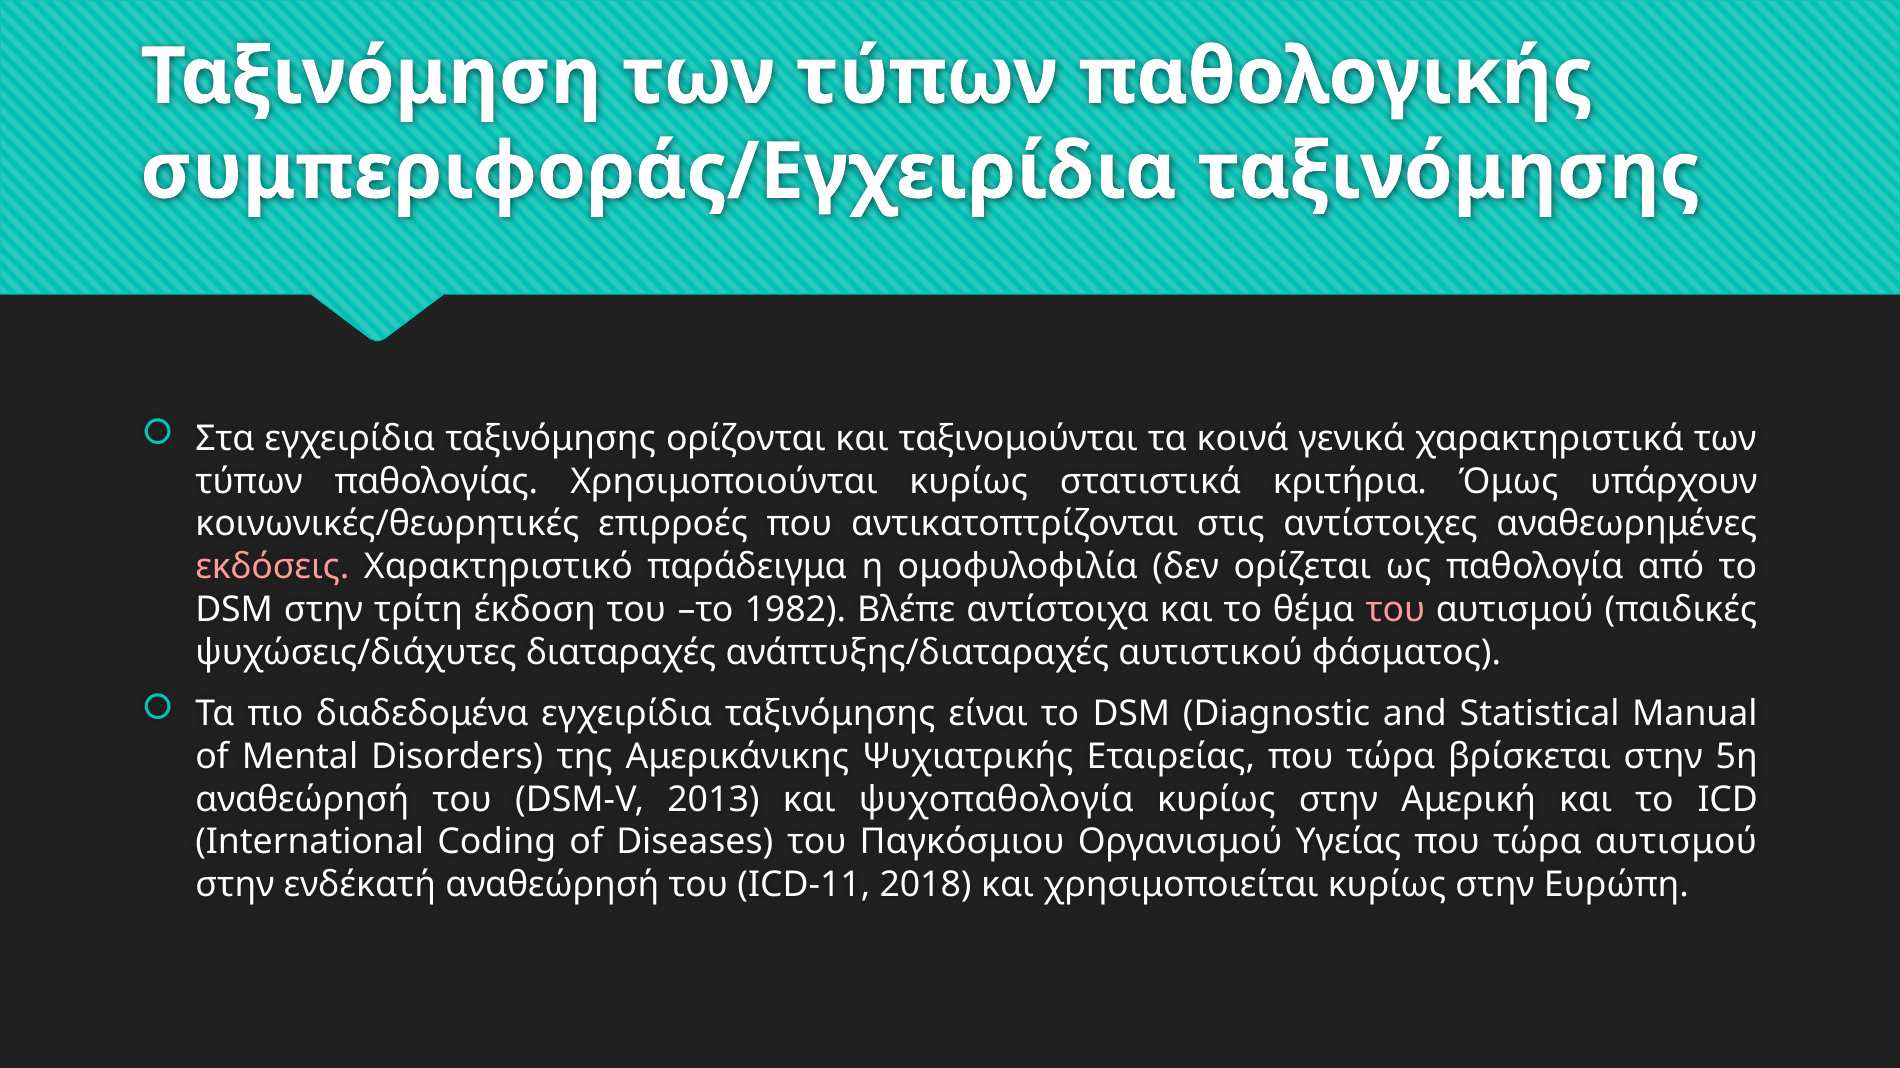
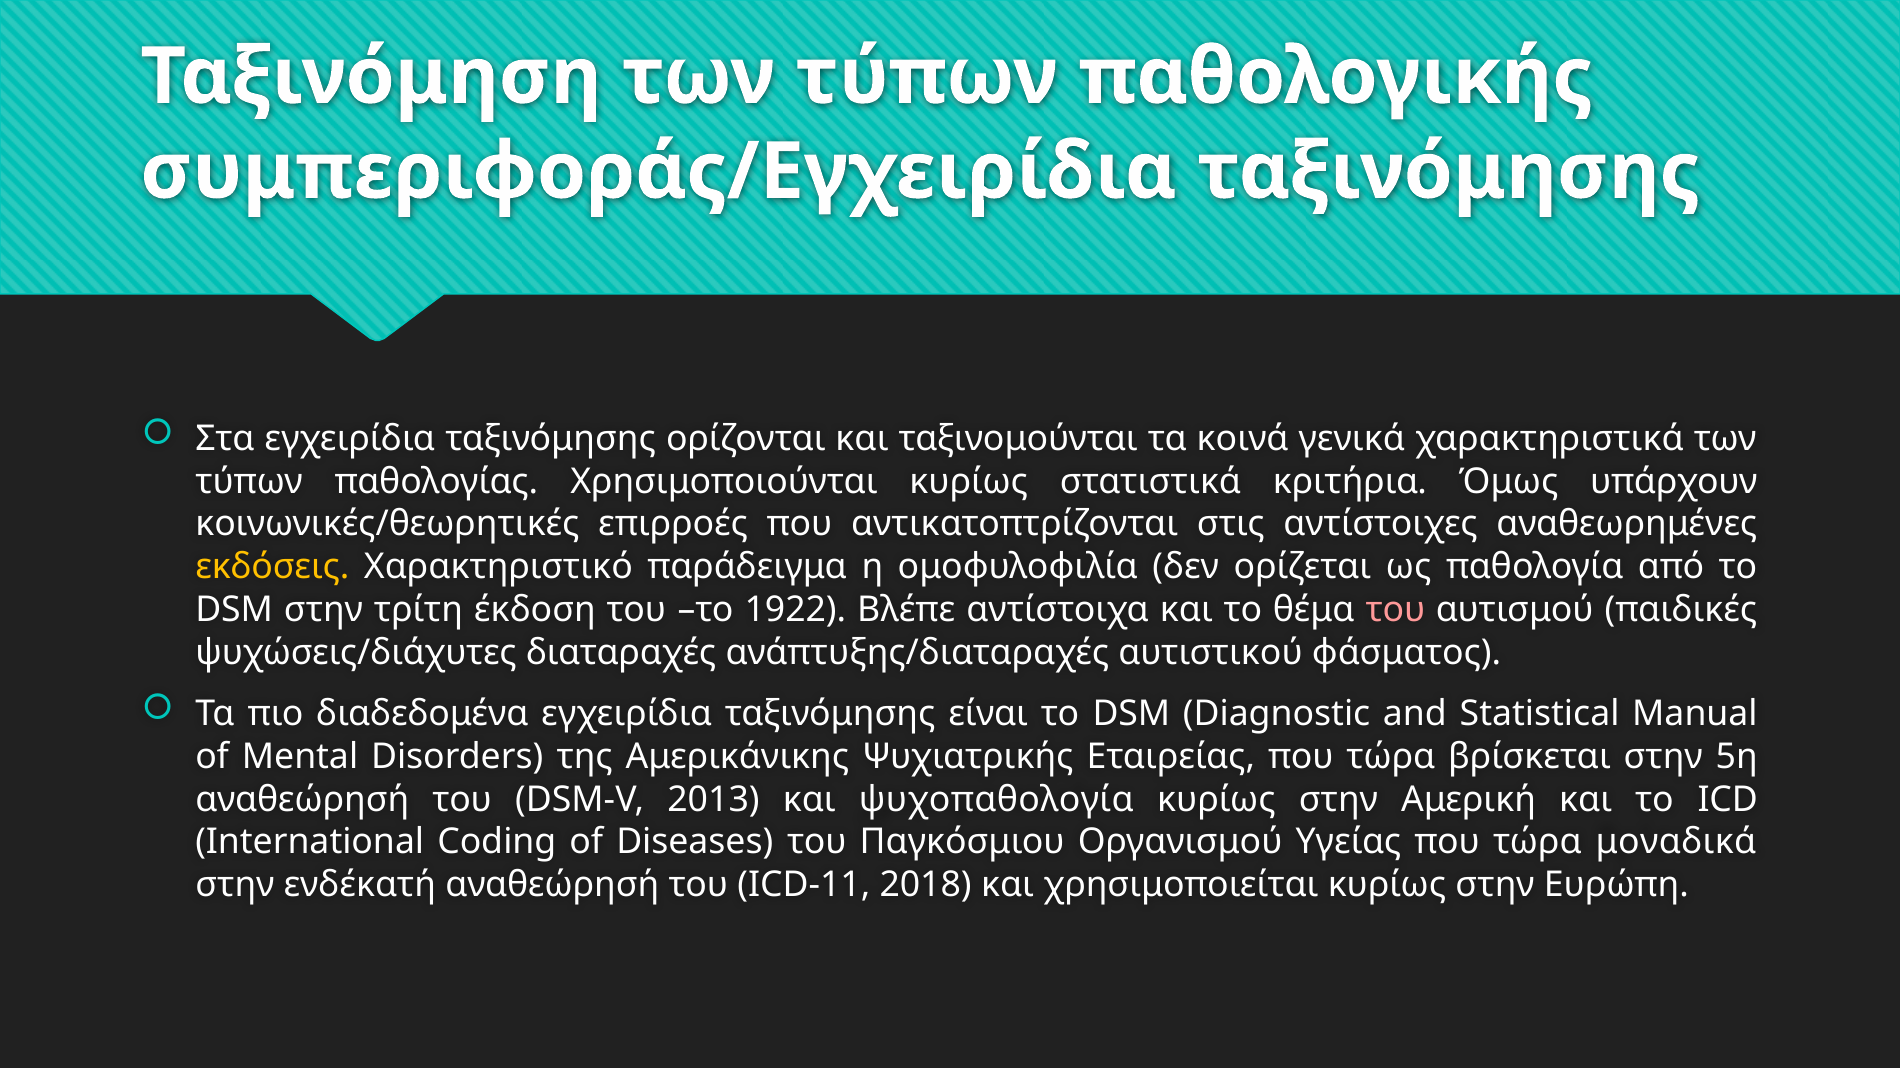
εκδόσεις colour: pink -> yellow
1982: 1982 -> 1922
τώρα αυτισμού: αυτισμού -> μοναδικά
